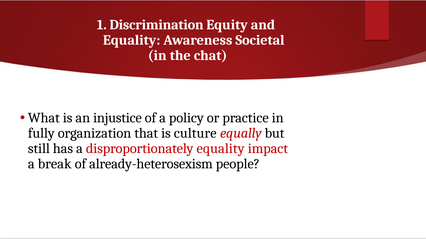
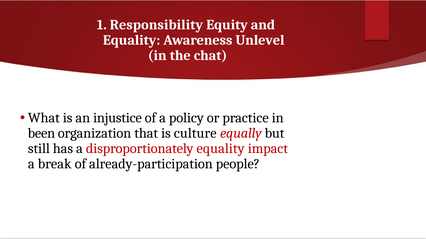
Discrimination: Discrimination -> Responsibility
Societal: Societal -> Unlevel
fully: fully -> been
already-heterosexism: already-heterosexism -> already-participation
